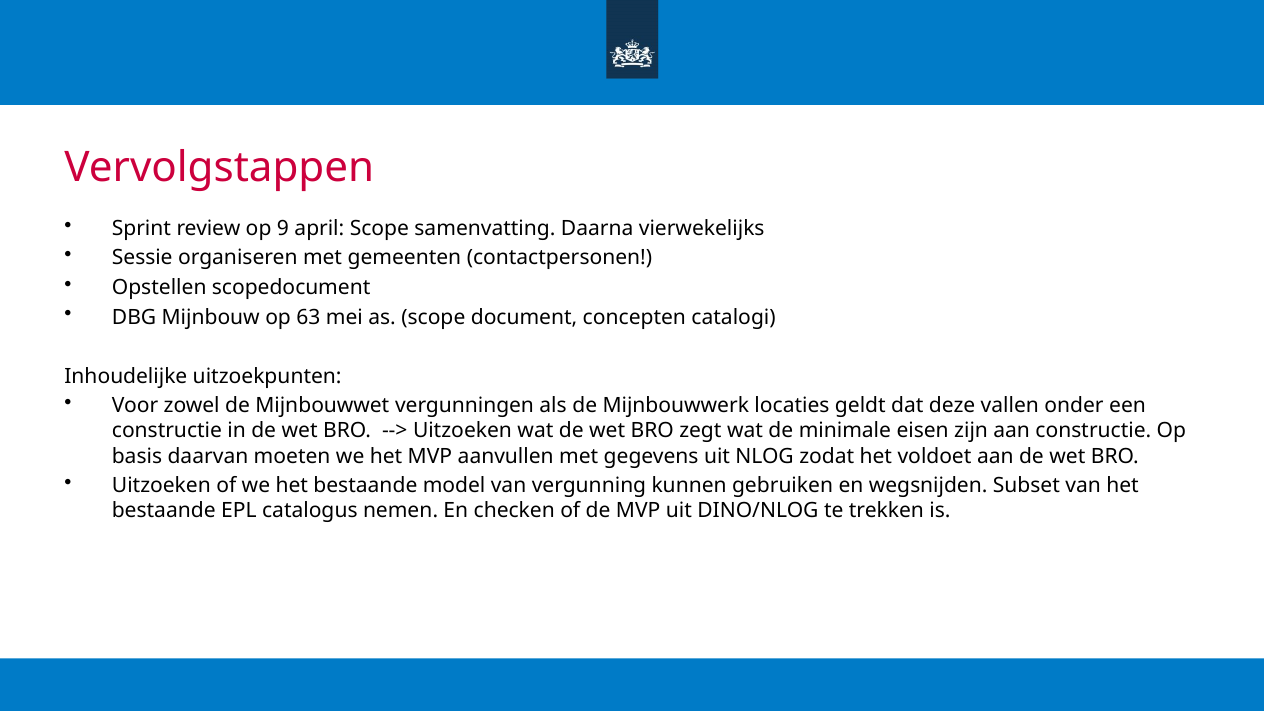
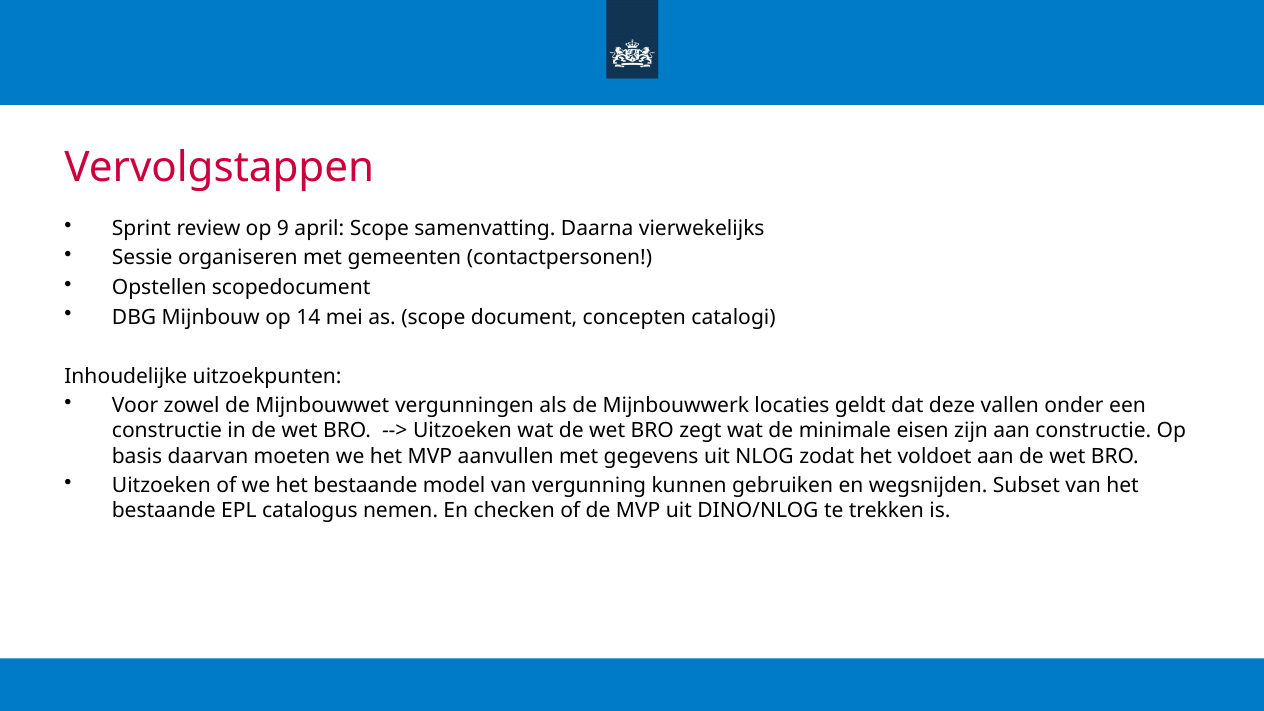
63: 63 -> 14
